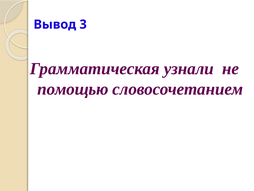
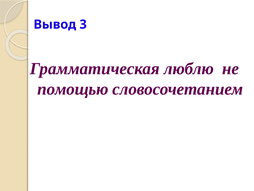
узнали: узнали -> люблю
